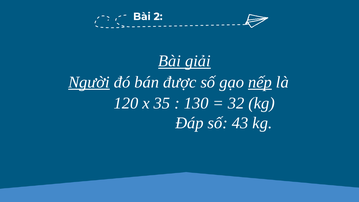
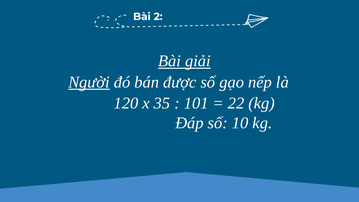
nếp underline: present -> none
130: 130 -> 101
32: 32 -> 22
43: 43 -> 10
